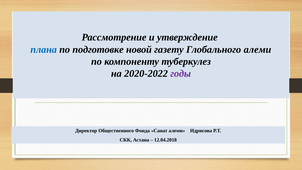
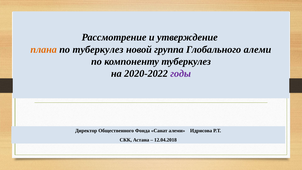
плана colour: blue -> orange
по подготовке: подготовке -> туберкулез
газету: газету -> группа
